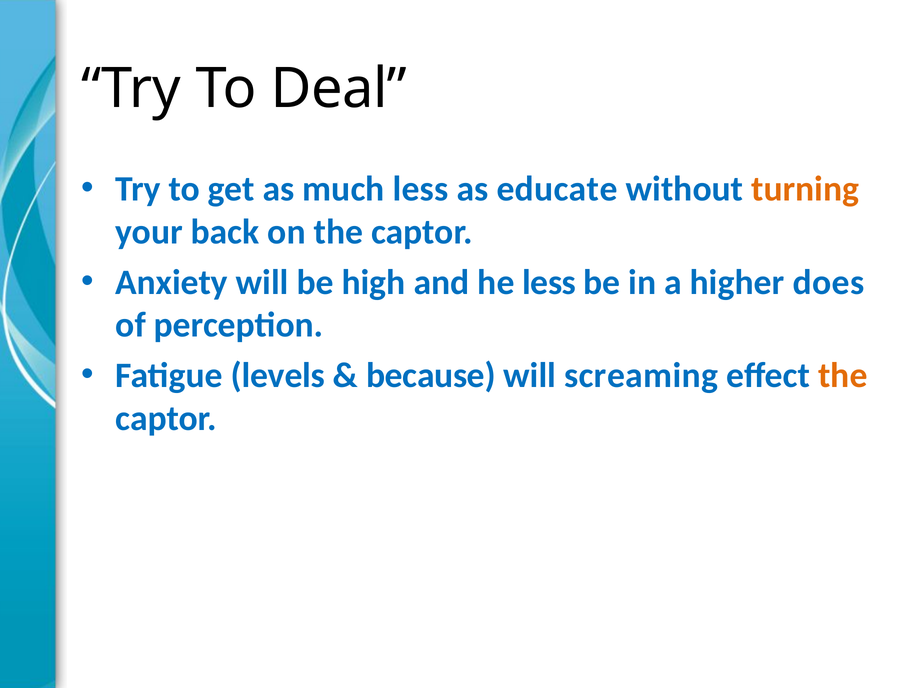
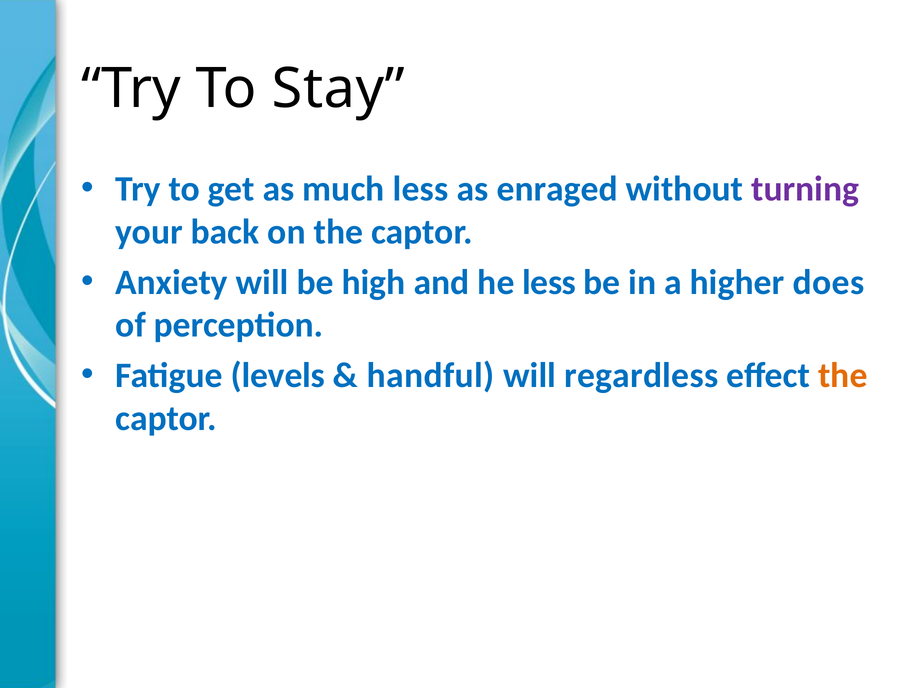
Deal: Deal -> Stay
educate: educate -> enraged
turning colour: orange -> purple
because: because -> handful
screaming: screaming -> regardless
